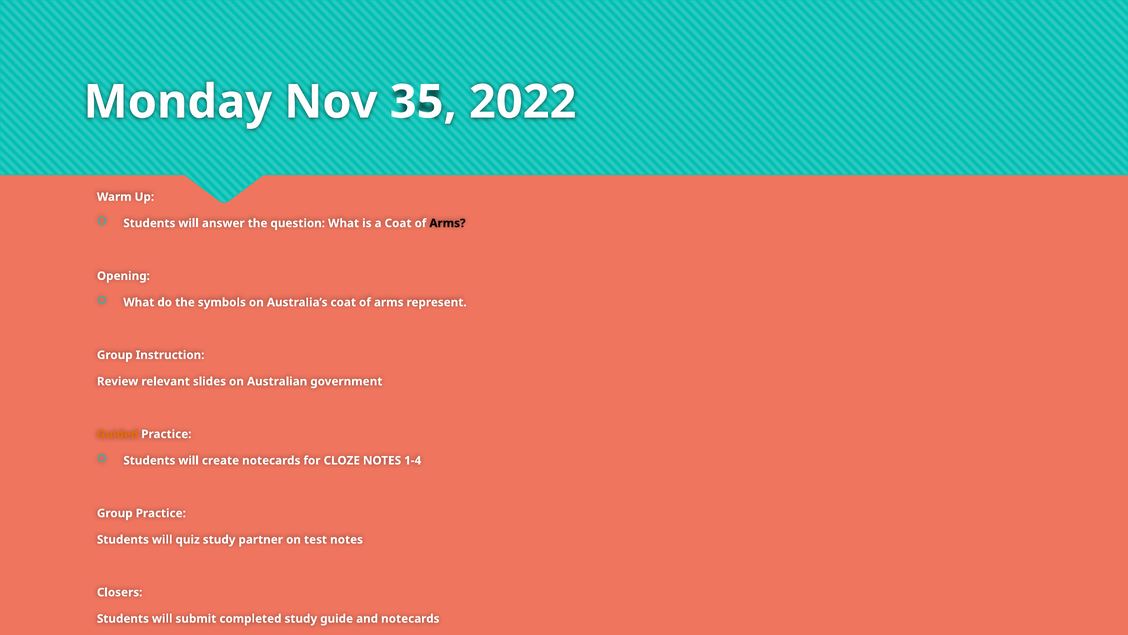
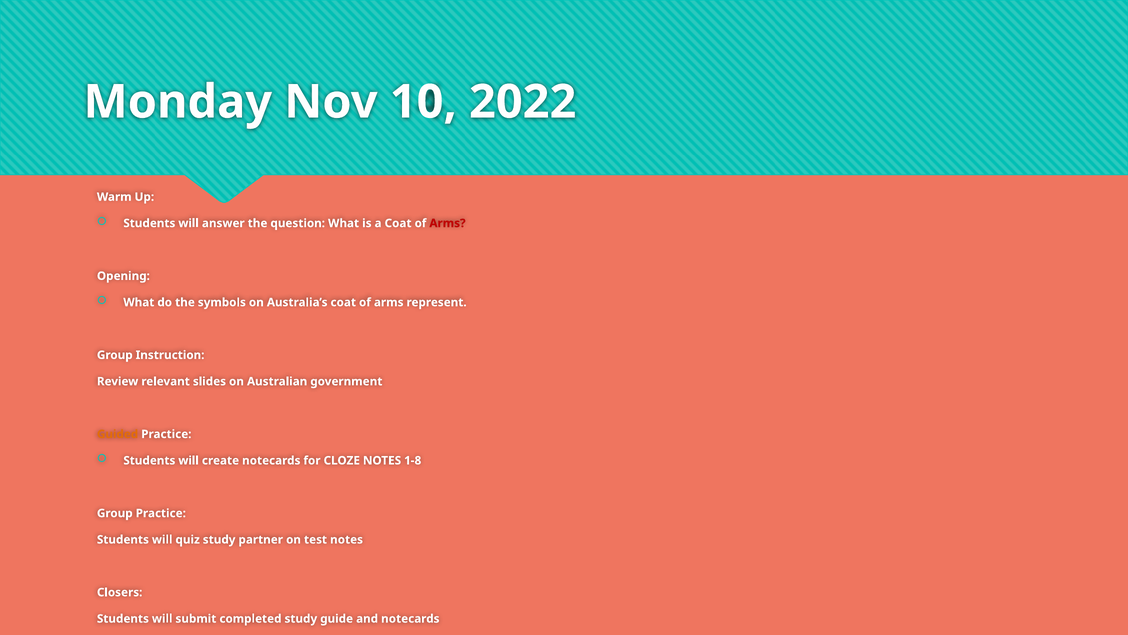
35: 35 -> 10
Arms at (447, 223) colour: black -> red
1-4: 1-4 -> 1-8
